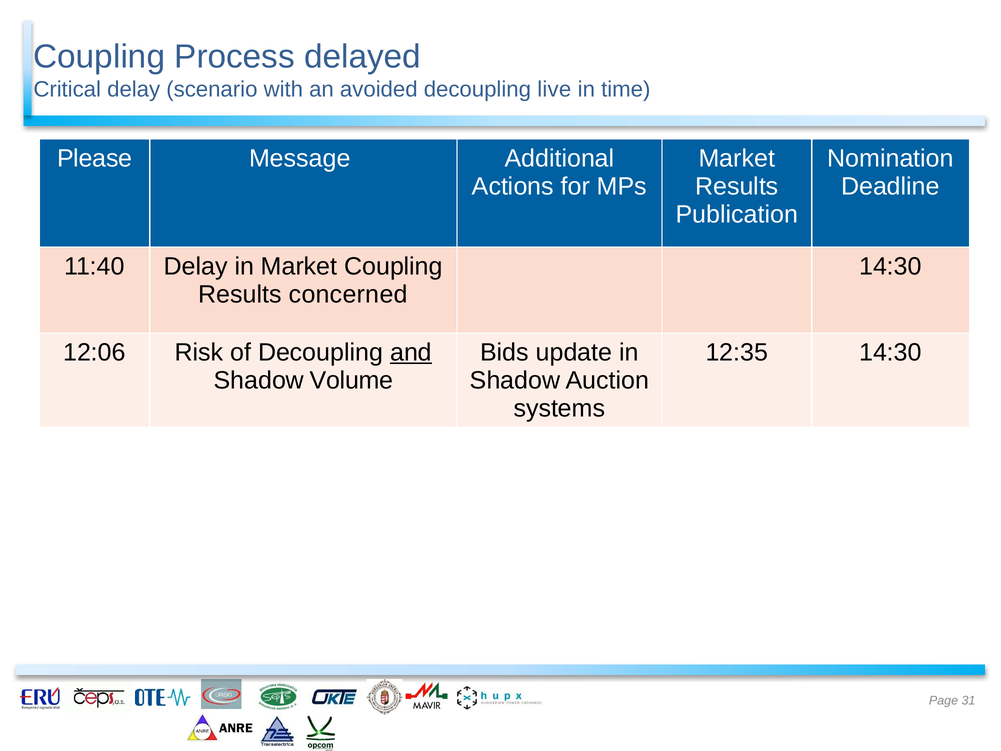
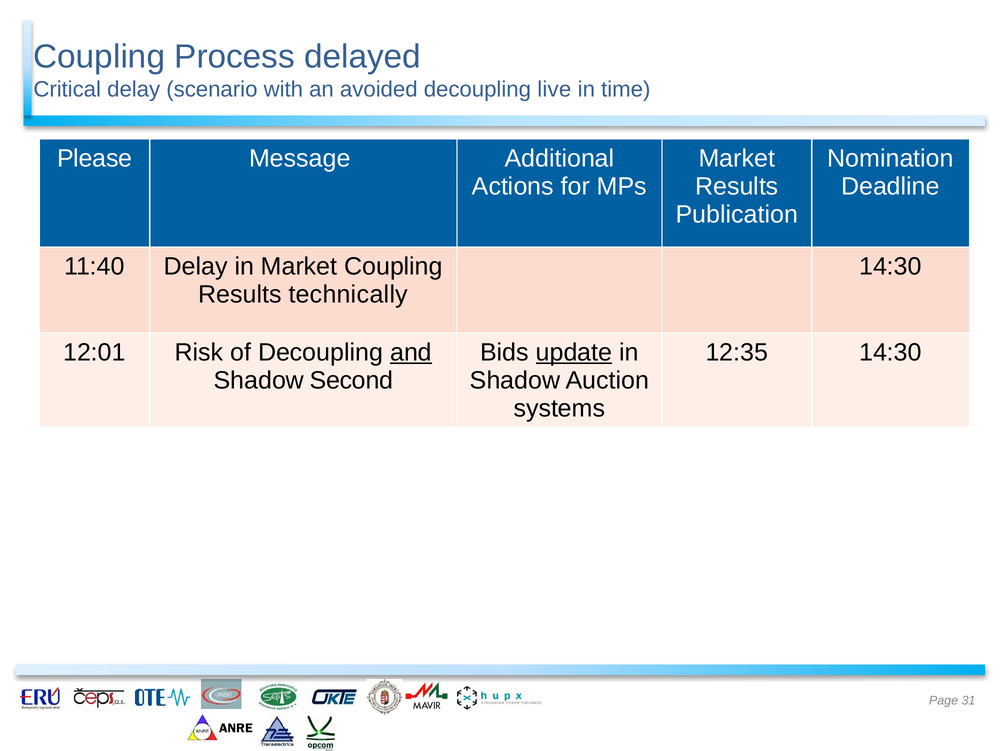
concerned: concerned -> technically
12:06: 12:06 -> 12:01
update underline: none -> present
Volume: Volume -> Second
